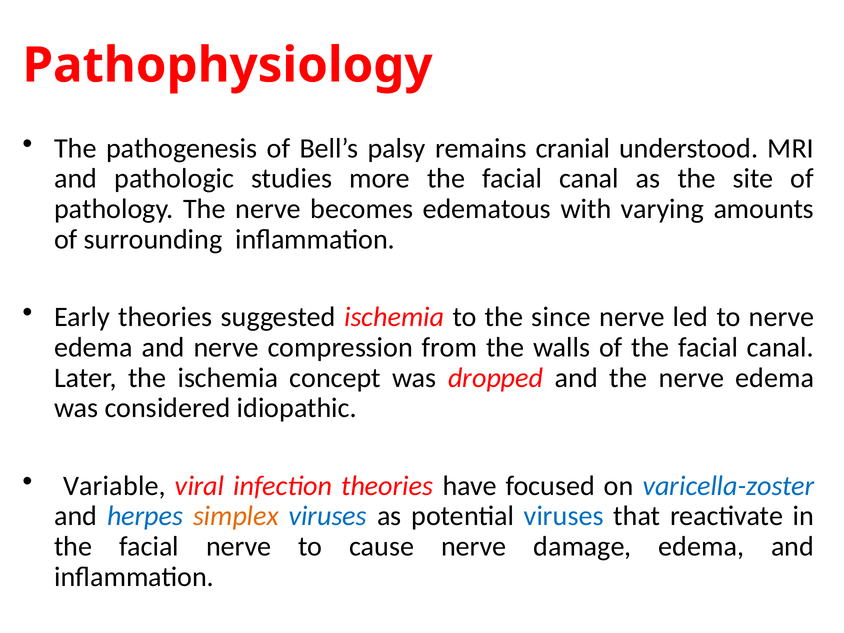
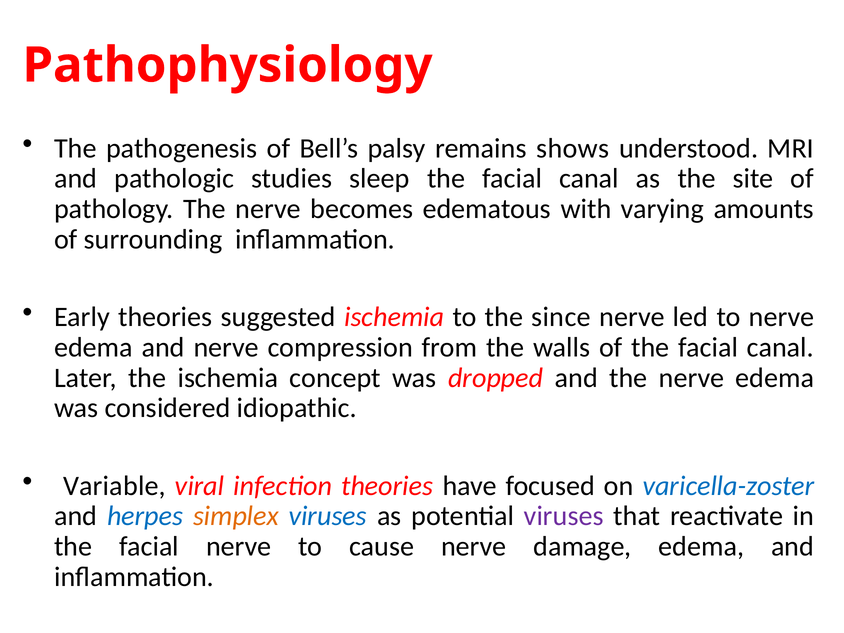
cranial: cranial -> shows
more: more -> sleep
viruses at (564, 516) colour: blue -> purple
